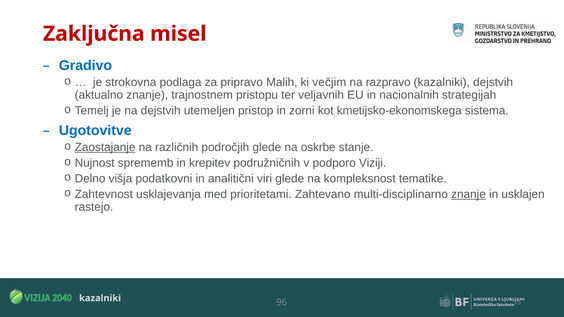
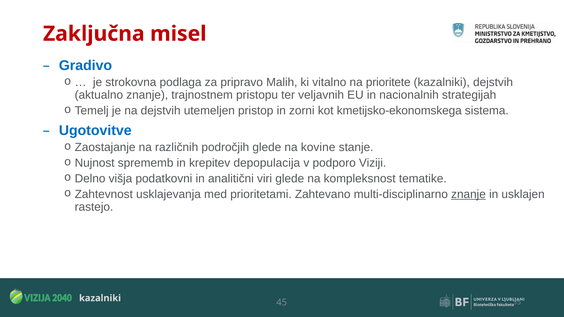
večjim: večjim -> vitalno
razpravo: razpravo -> prioritete
Zaostajanje underline: present -> none
oskrbe: oskrbe -> kovine
podružničnih: podružničnih -> depopulacija
96: 96 -> 45
